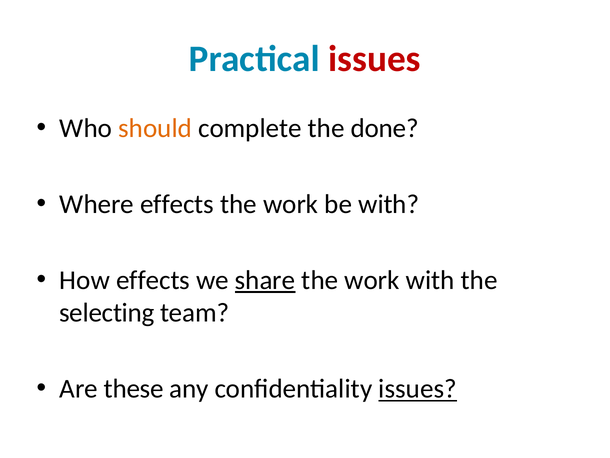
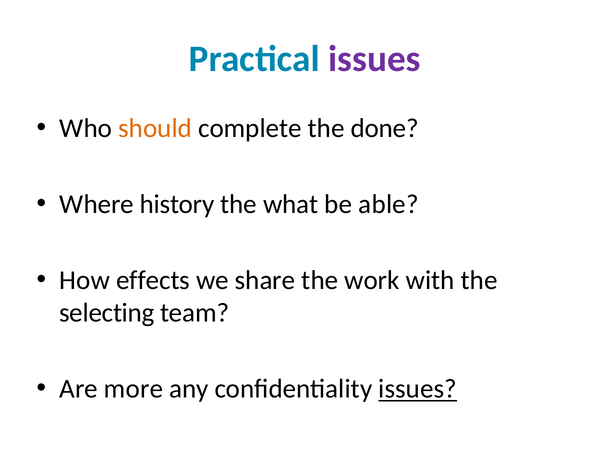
issues at (374, 59) colour: red -> purple
Where effects: effects -> history
work at (291, 204): work -> what
be with: with -> able
share underline: present -> none
these: these -> more
